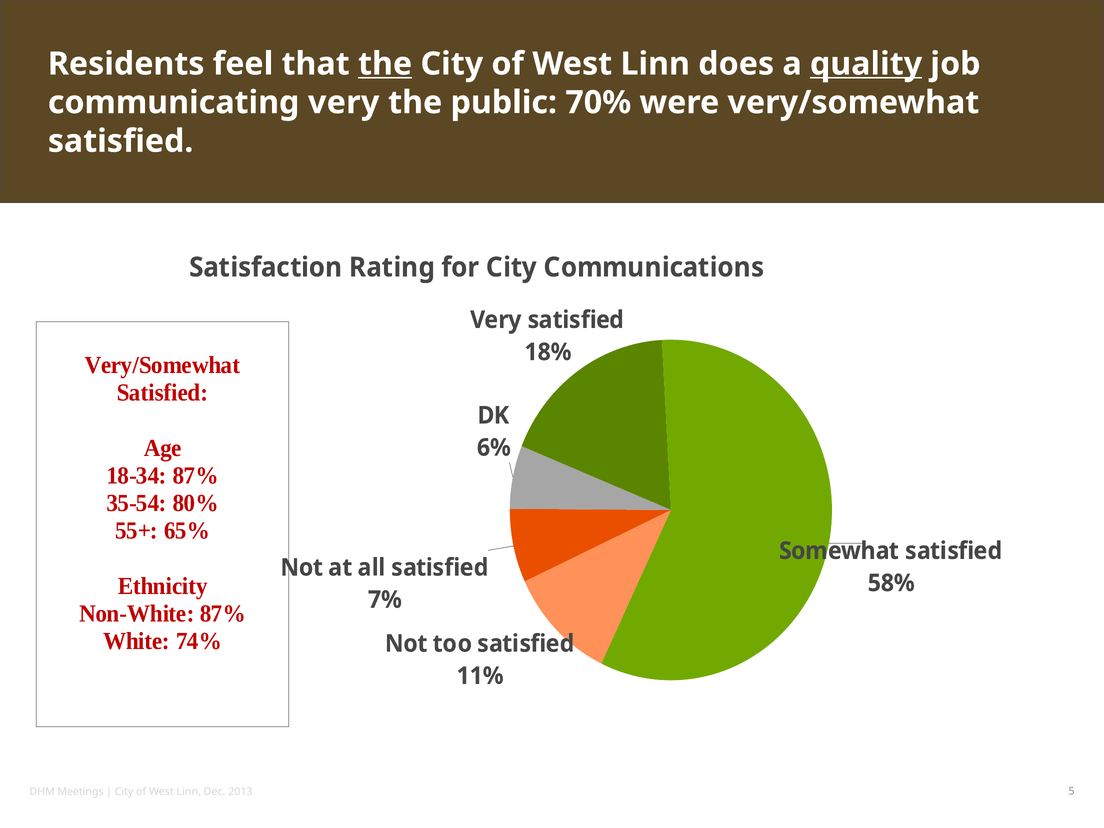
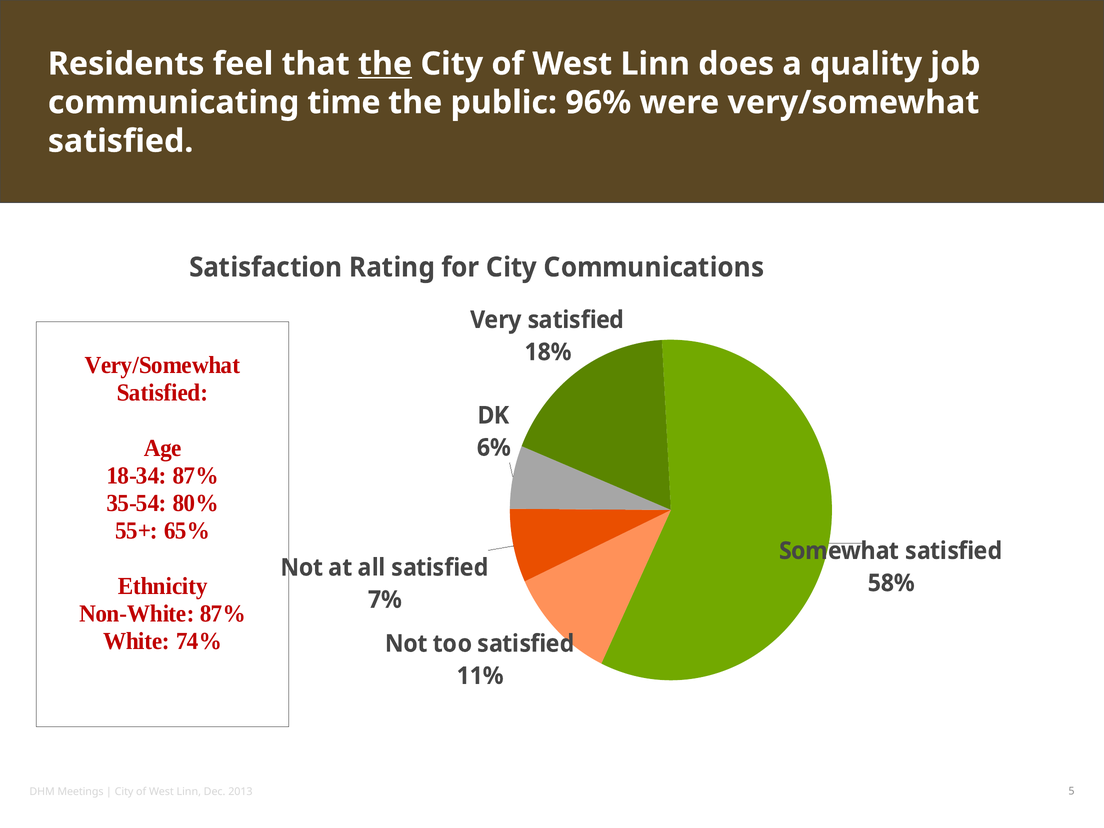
quality underline: present -> none
communicating very: very -> time
70%: 70% -> 96%
